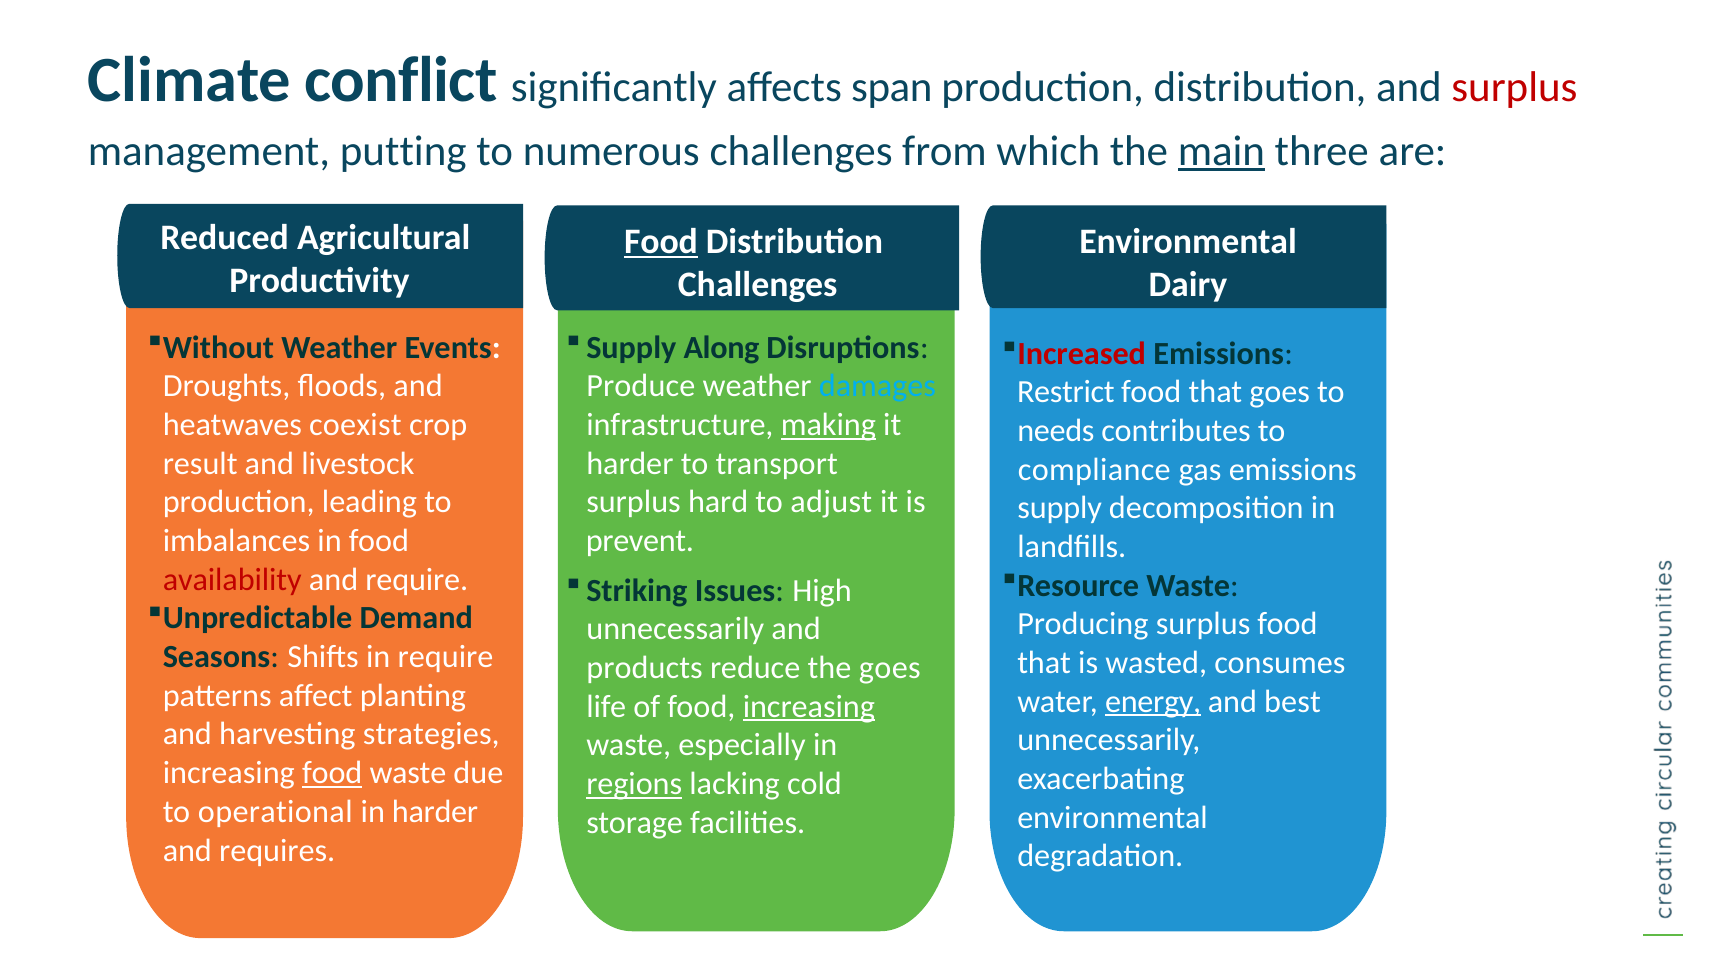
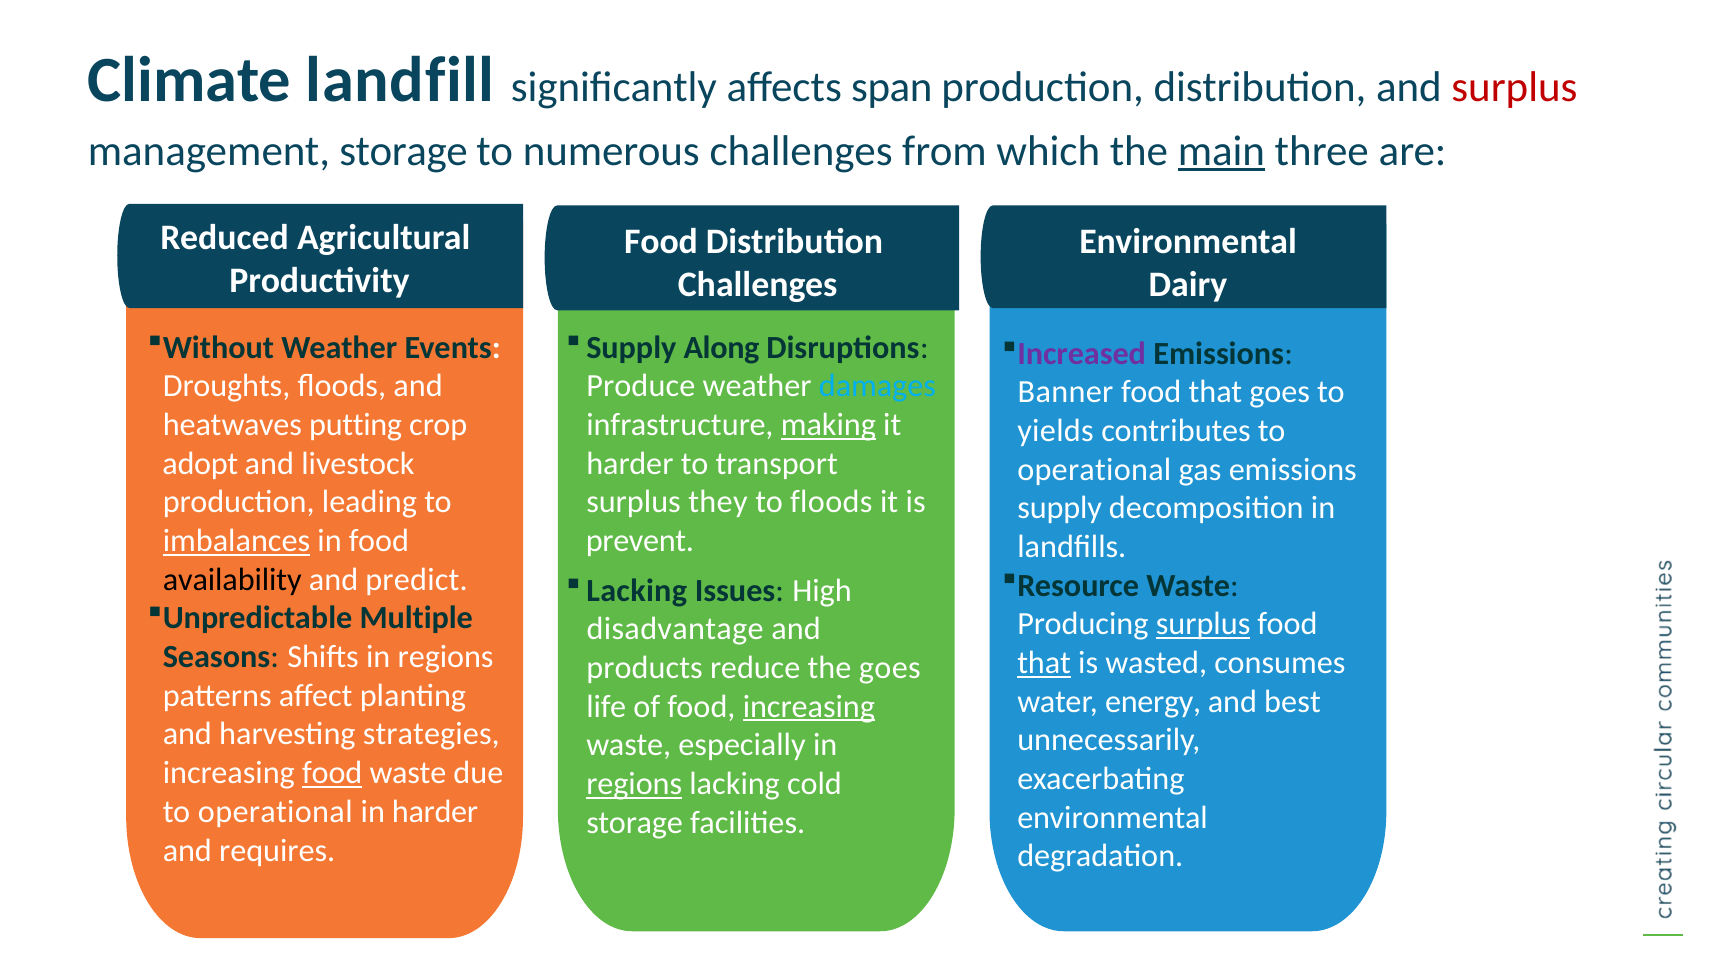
conflict: conflict -> landfill
management putting: putting -> storage
Food at (661, 242) underline: present -> none
Increased colour: red -> purple
Restrict: Restrict -> Banner
coexist: coexist -> putting
needs: needs -> yields
result: result -> adopt
compliance at (1094, 469): compliance -> operational
hard: hard -> they
to adjust: adjust -> floods
imbalances underline: none -> present
availability colour: red -> black
and require: require -> predict
Striking at (637, 590): Striking -> Lacking
Demand: Demand -> Multiple
surplus at (1203, 624) underline: none -> present
unnecessarily at (675, 629): unnecessarily -> disadvantage
Shifts in require: require -> regions
that at (1044, 663) underline: none -> present
energy underline: present -> none
